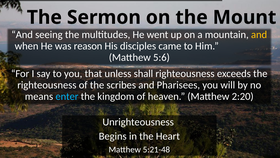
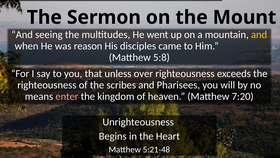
5:6: 5:6 -> 5:8
shall: shall -> over
enter colour: light blue -> pink
2:20: 2:20 -> 7:20
